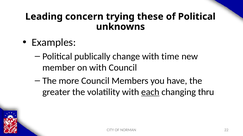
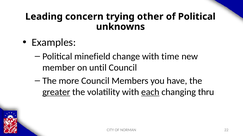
these: these -> other
publically: publically -> minefield
on with: with -> until
greater underline: none -> present
